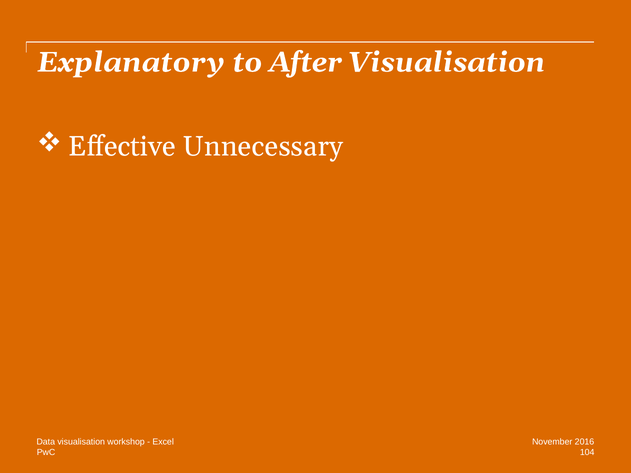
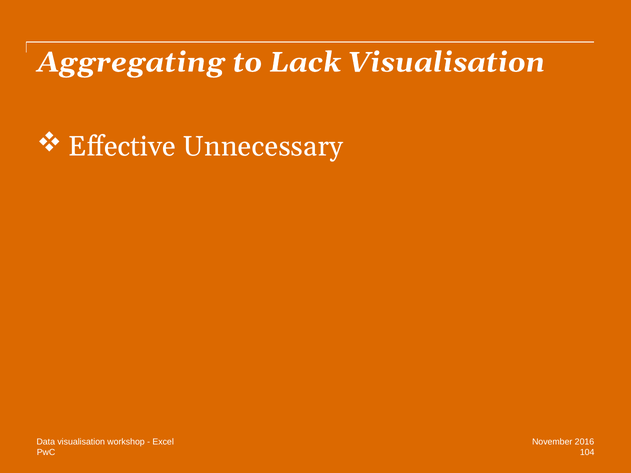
Explanatory: Explanatory -> Aggregating
After: After -> Lack
